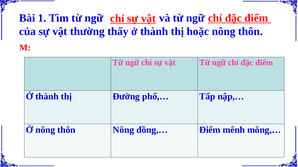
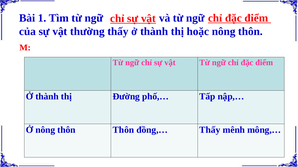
thôn Nông: Nông -> Thôn
đồng,… Điểm: Điểm -> Thấy
